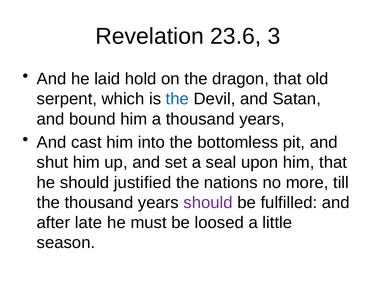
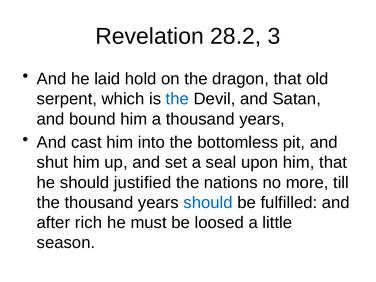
23.6: 23.6 -> 28.2
should at (208, 203) colour: purple -> blue
late: late -> rich
